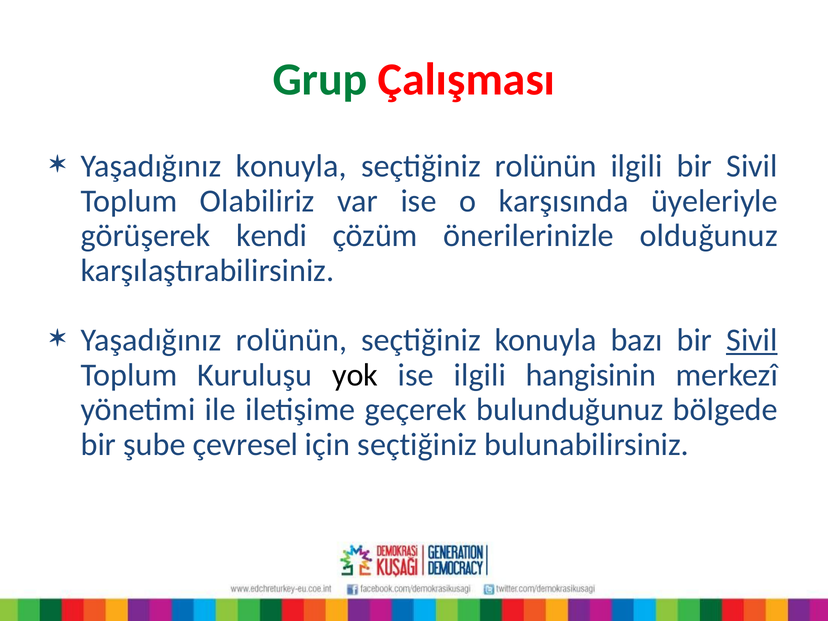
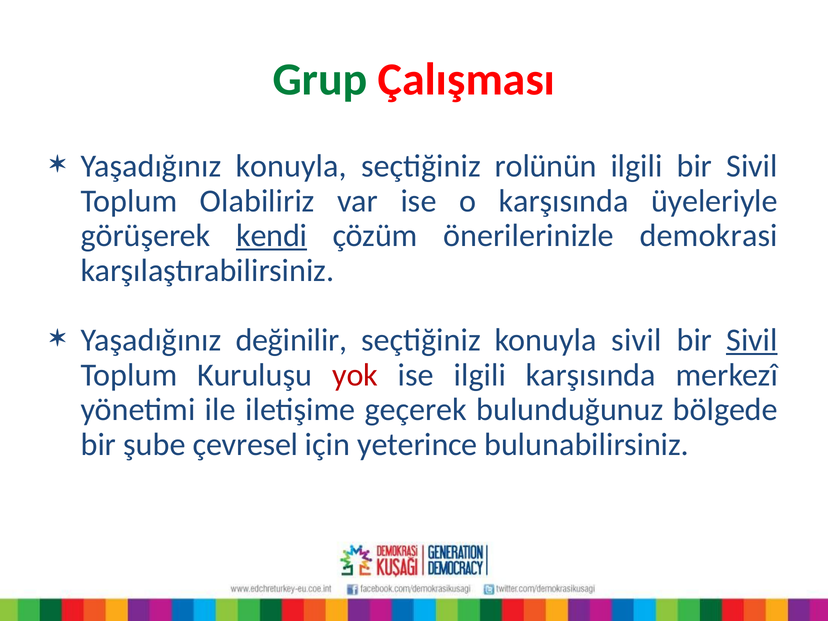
kendi underline: none -> present
olduğunuz: olduğunuz -> demokrasi
Yaşadığınız rolünün: rolünün -> değinilir
konuyla bazı: bazı -> sivil
yok colour: black -> red
ilgili hangisinin: hangisinin -> karşısında
için seçtiğiniz: seçtiğiniz -> yeterince
